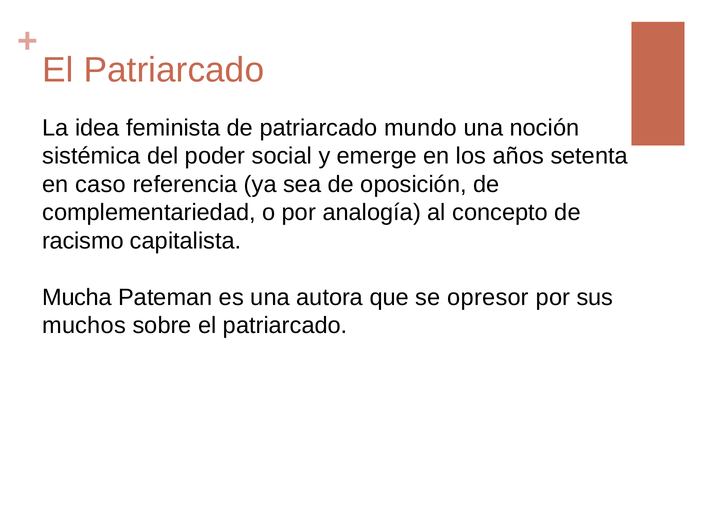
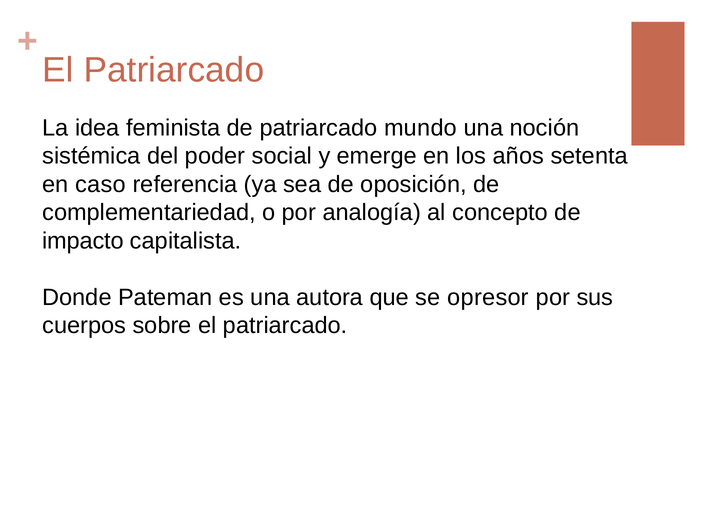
racismo: racismo -> impacto
Mucha: Mucha -> Donde
muchos: muchos -> cuerpos
